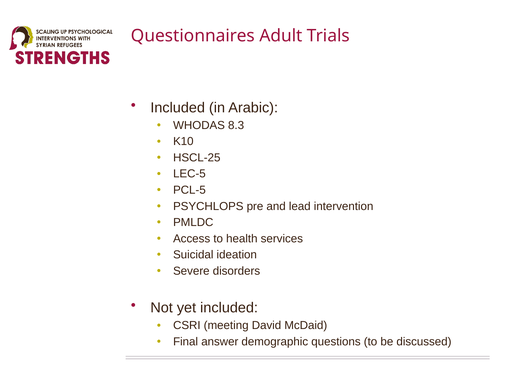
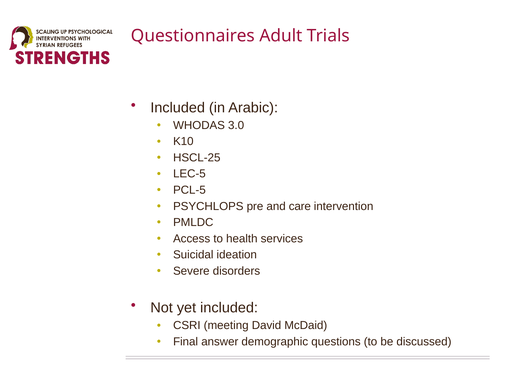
8.3: 8.3 -> 3.0
lead: lead -> care
